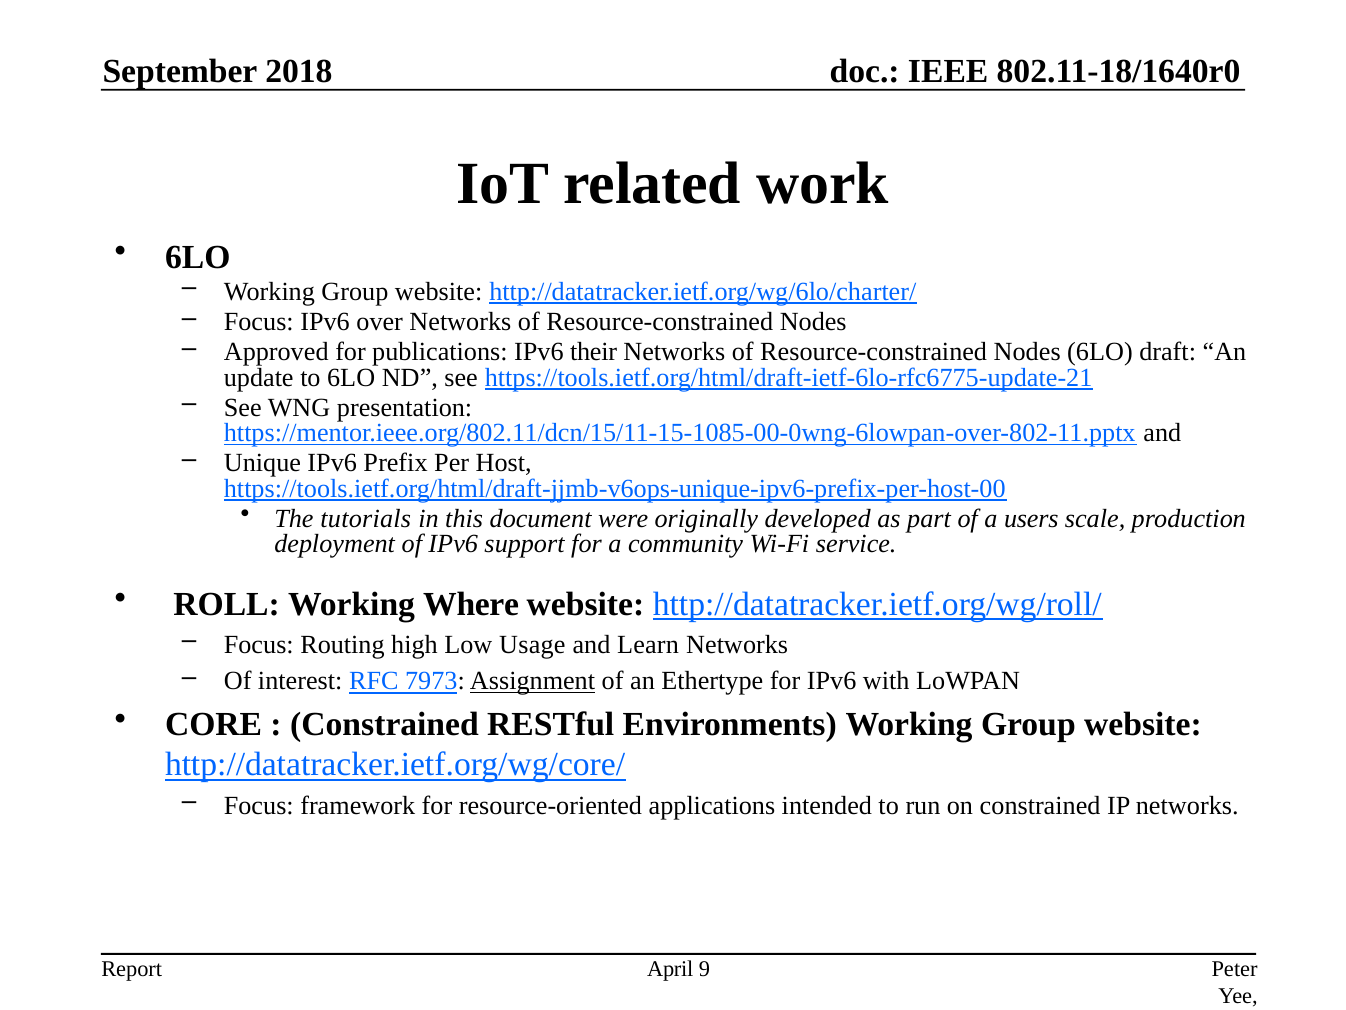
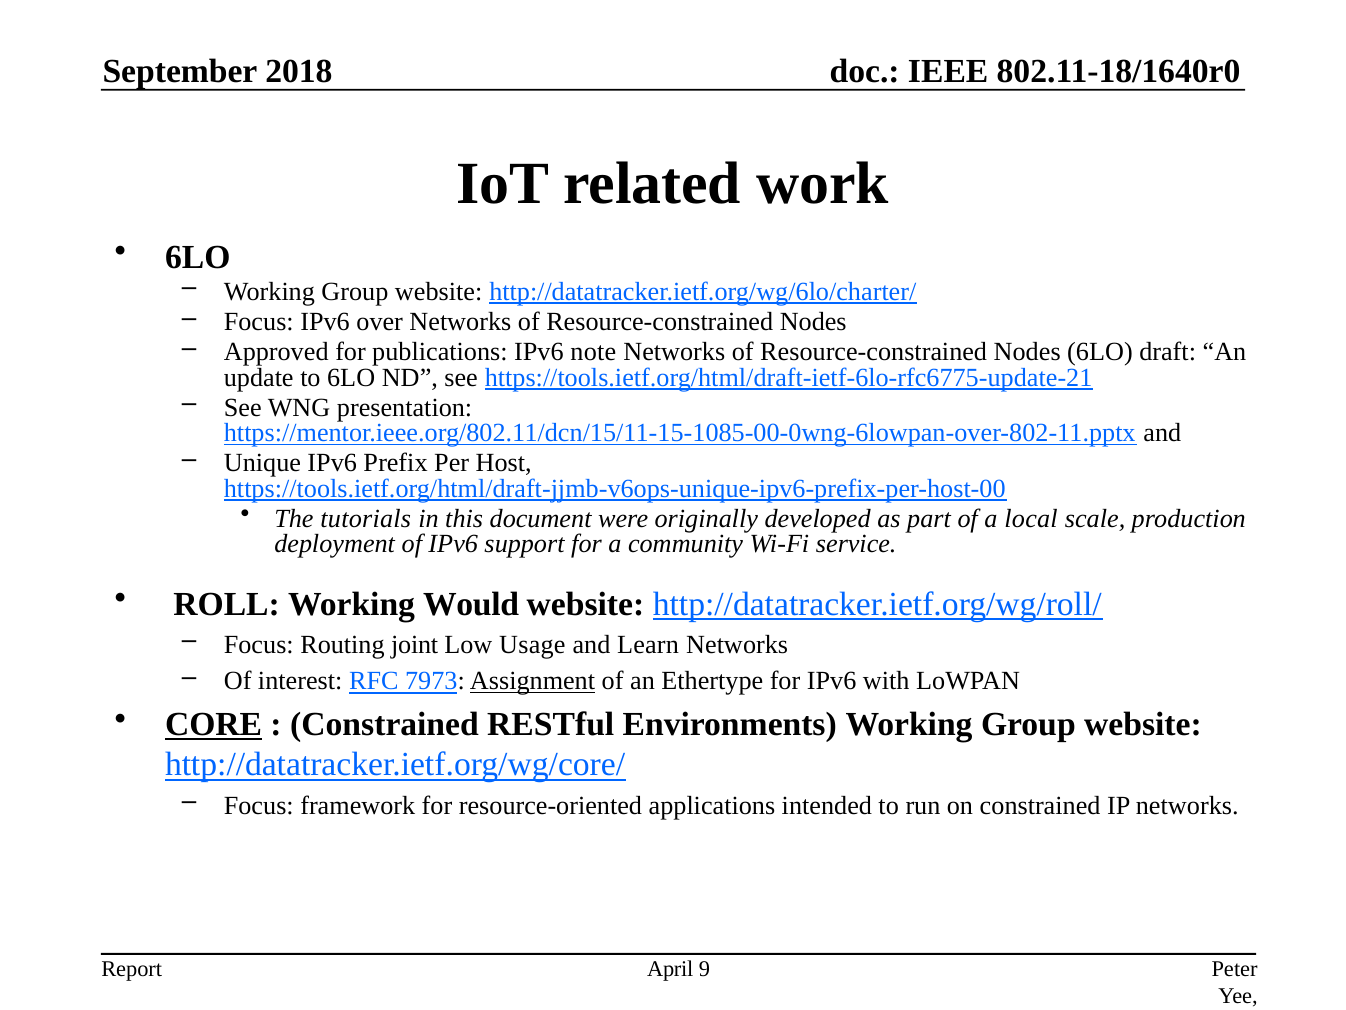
their: their -> note
users: users -> local
Where: Where -> Would
high: high -> joint
CORE underline: none -> present
